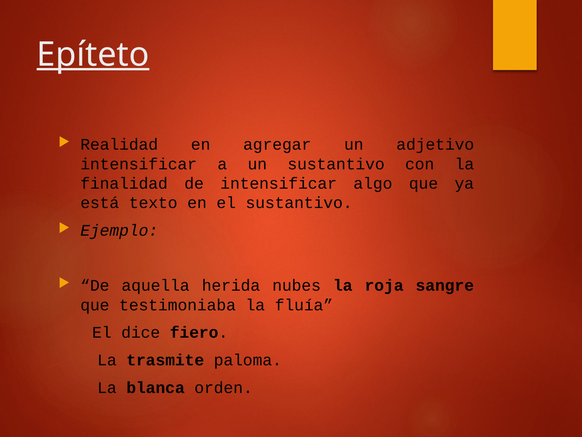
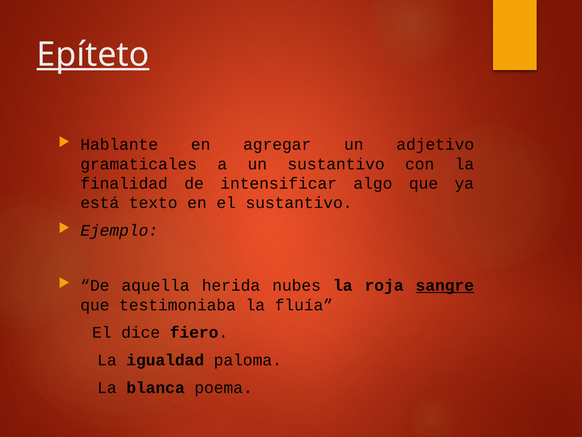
Realidad: Realidad -> Hablante
intensificar at (139, 164): intensificar -> gramaticales
sangre underline: none -> present
trasmite: trasmite -> igualdad
orden: orden -> poema
